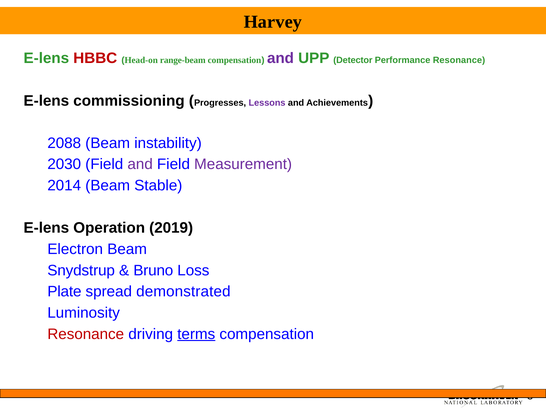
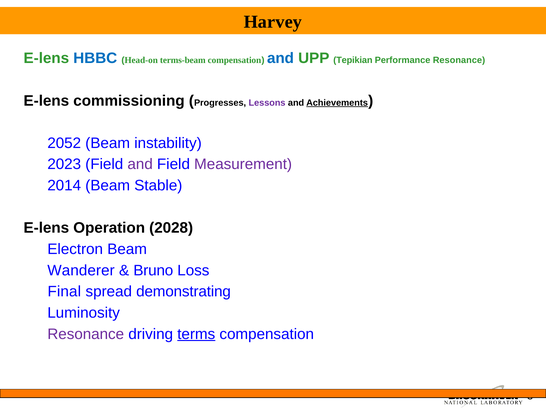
HBBC colour: red -> blue
range-beam: range-beam -> terms-beam
and at (280, 58) colour: purple -> blue
Detector: Detector -> Tepikian
Achievements underline: none -> present
2088: 2088 -> 2052
2030: 2030 -> 2023
2019: 2019 -> 2028
Snydstrup: Snydstrup -> Wanderer
Plate: Plate -> Final
demonstrated: demonstrated -> demonstrating
Resonance at (86, 334) colour: red -> purple
